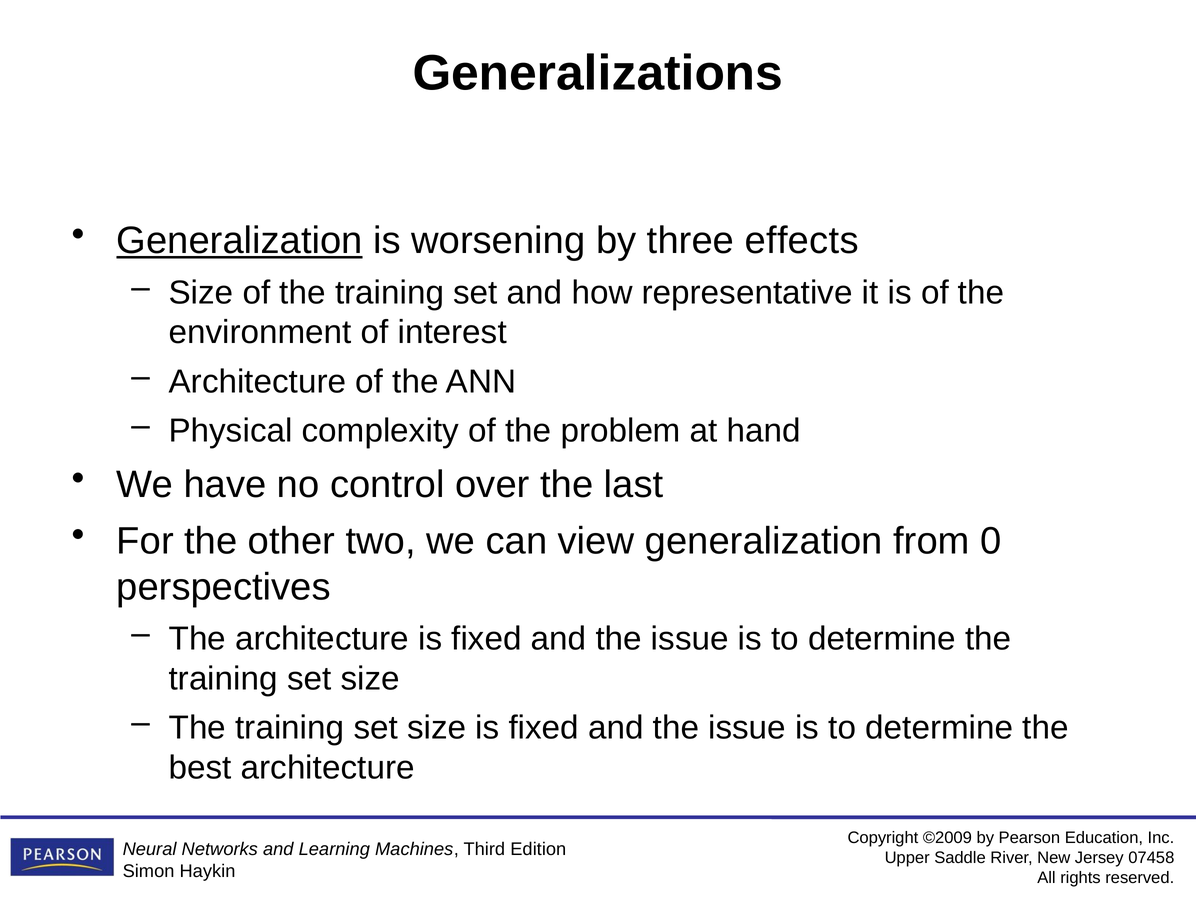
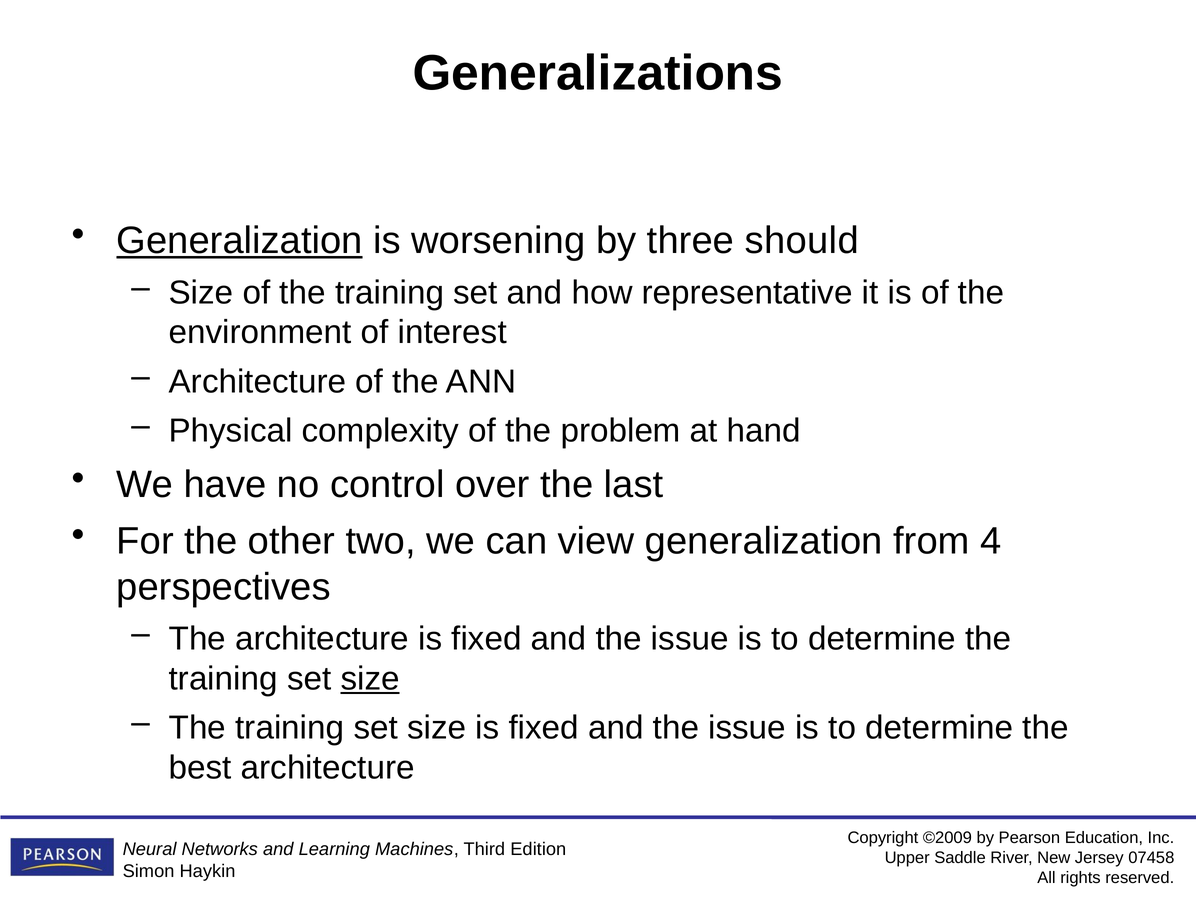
effects: effects -> should
0: 0 -> 4
size at (370, 679) underline: none -> present
